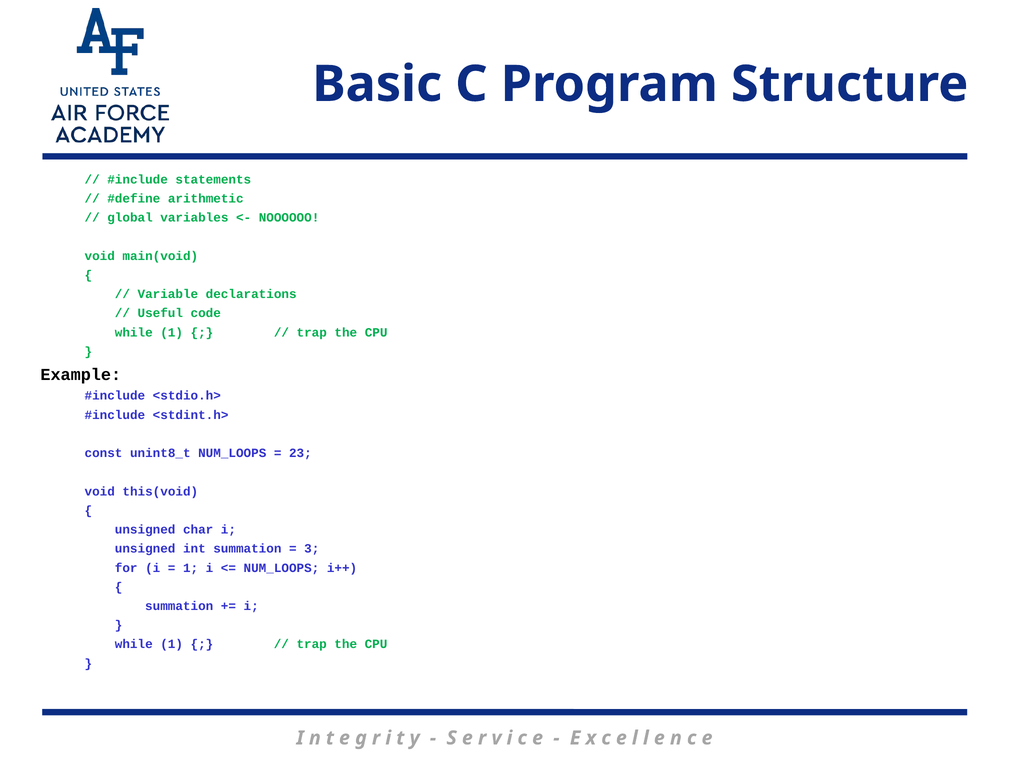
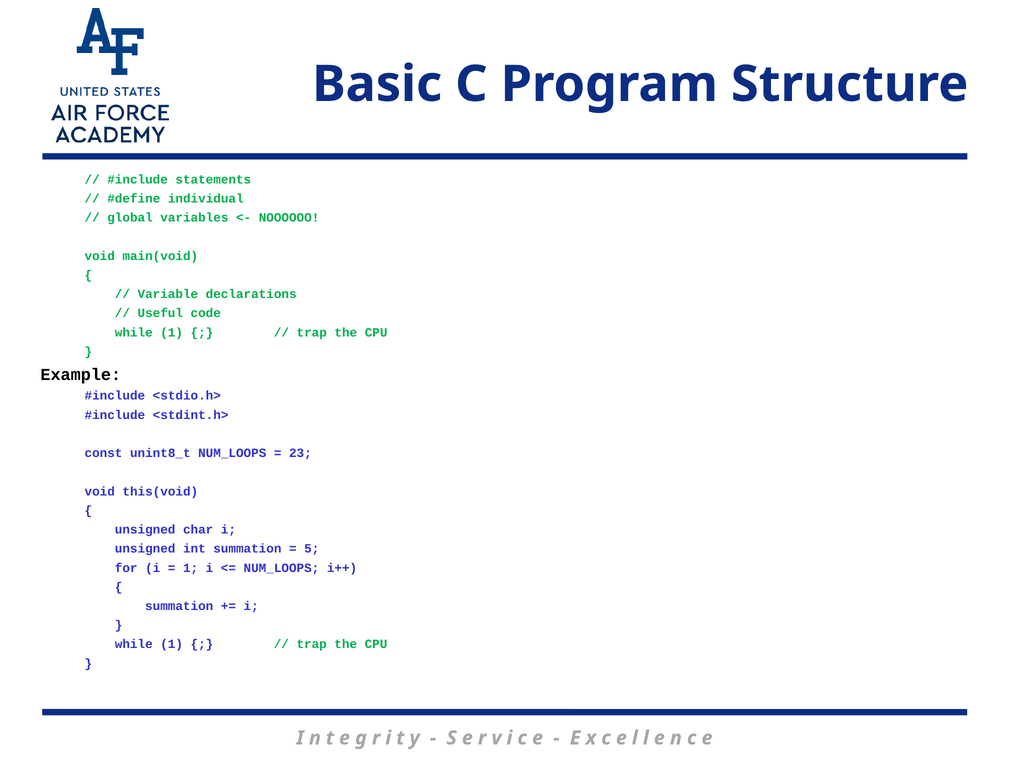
arithmetic: arithmetic -> individual
3: 3 -> 5
